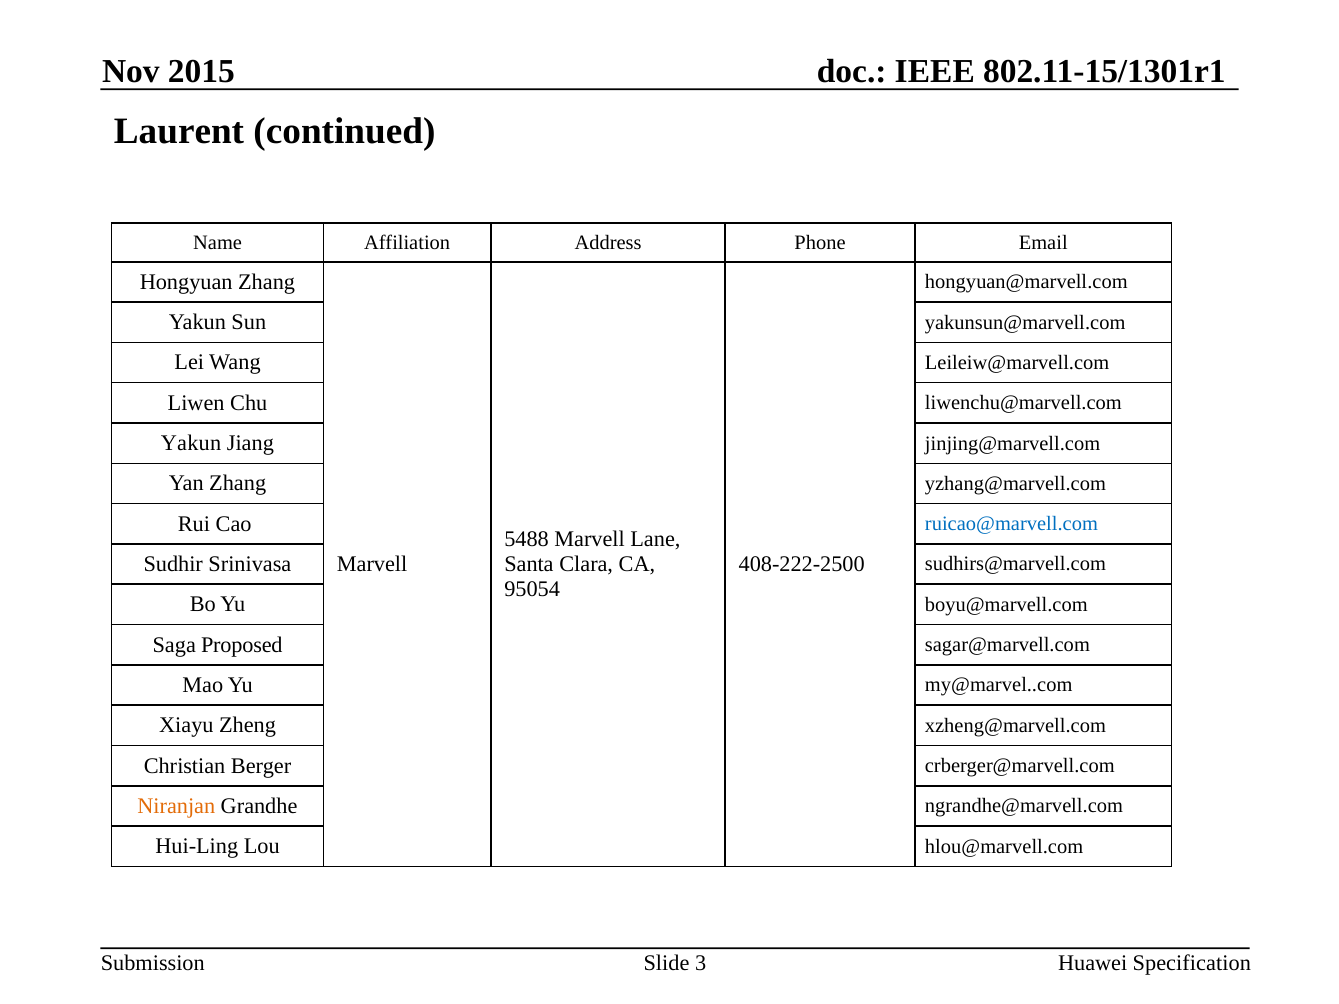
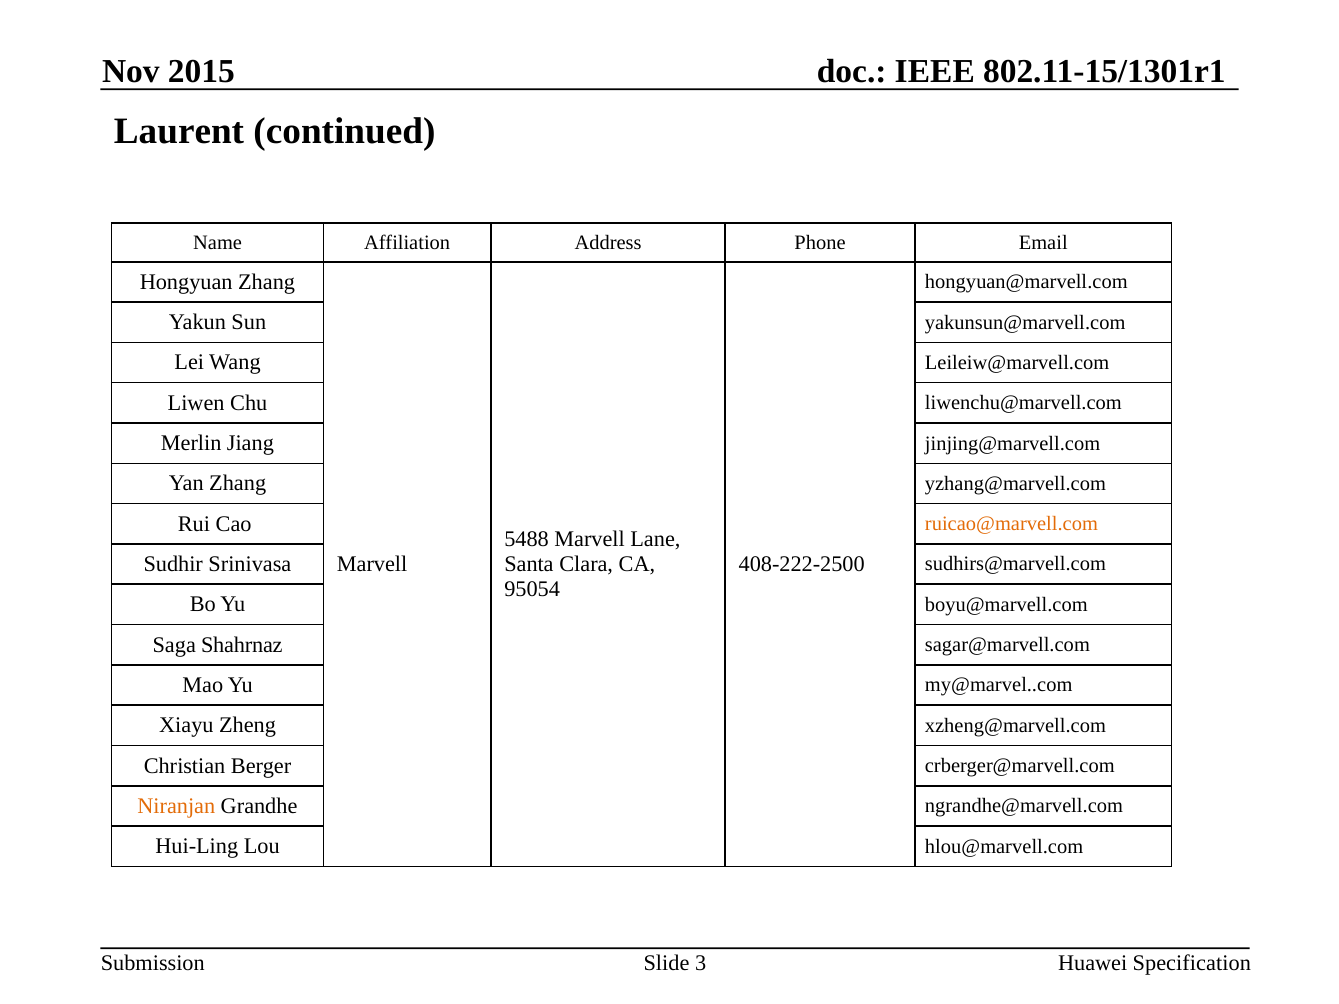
Yakun at (191, 443): Yakun -> Merlin
ruicao@marvell.com colour: blue -> orange
Proposed: Proposed -> Shahrnaz
